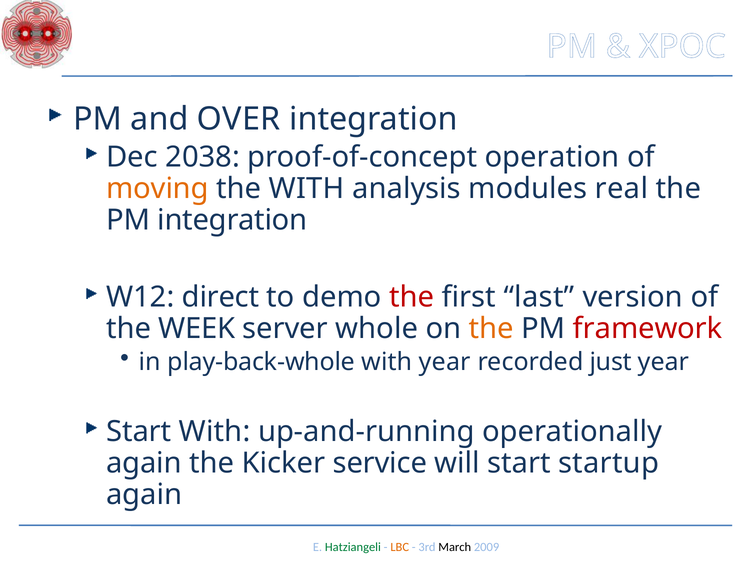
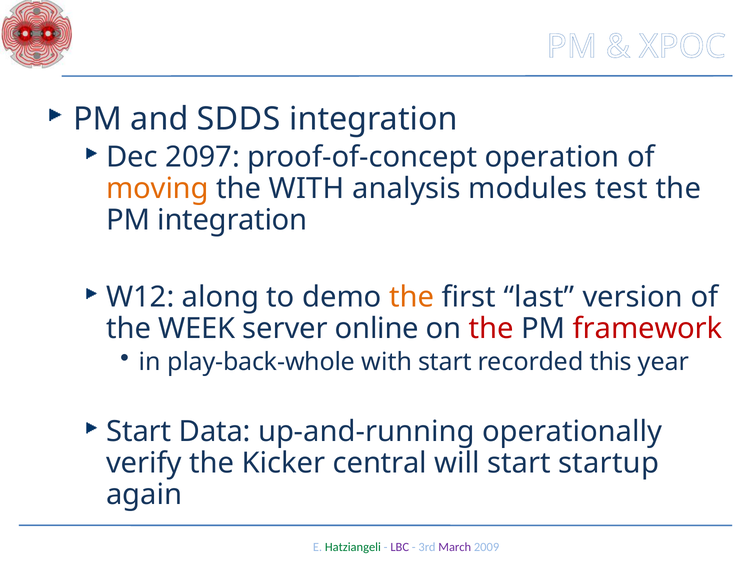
OVER: OVER -> SDDS
2038: 2038 -> 2097
real: real -> test
direct: direct -> along
the at (412, 297) colour: red -> orange
whole: whole -> online
the at (491, 329) colour: orange -> red
with year: year -> start
just: just -> this
Start With: With -> Data
again at (144, 463): again -> verify
service: service -> central
LBC colour: orange -> purple
March colour: black -> purple
